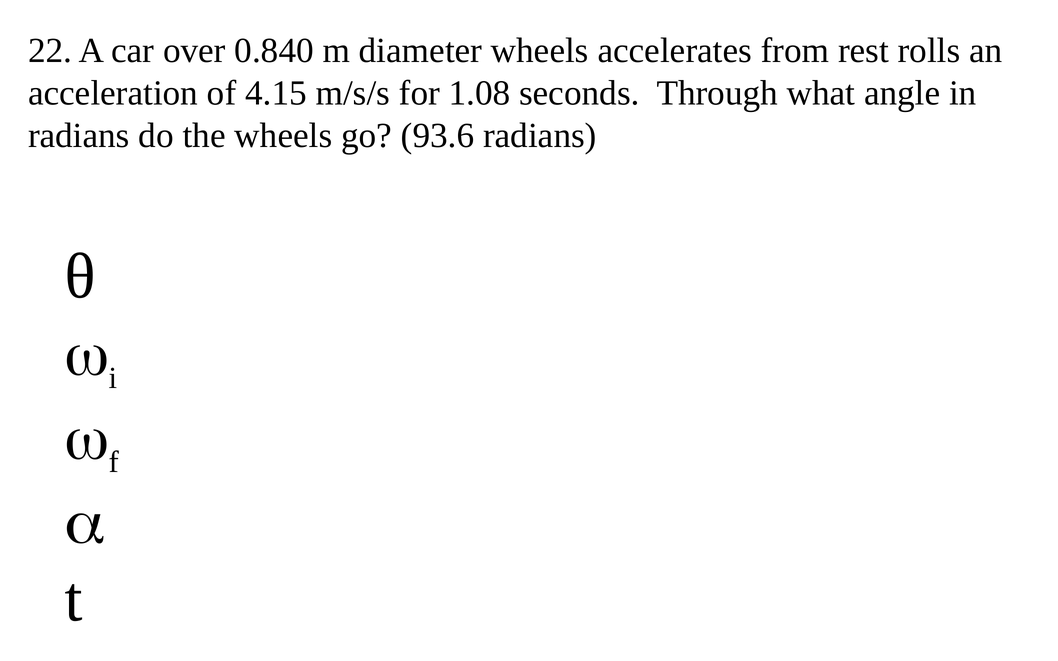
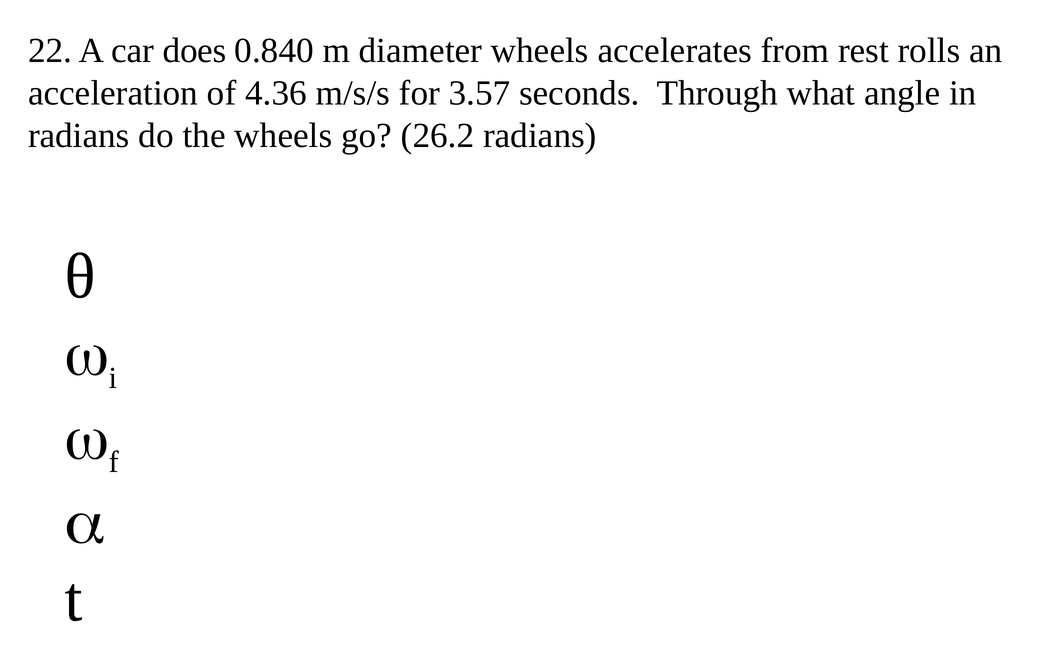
over: over -> does
4.15: 4.15 -> 4.36
1.08: 1.08 -> 3.57
93.6: 93.6 -> 26.2
